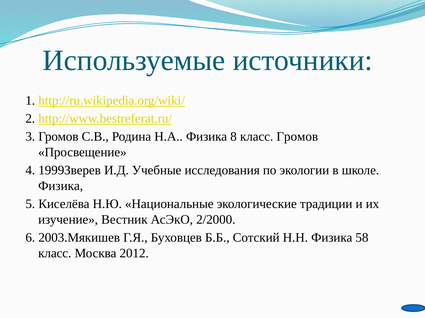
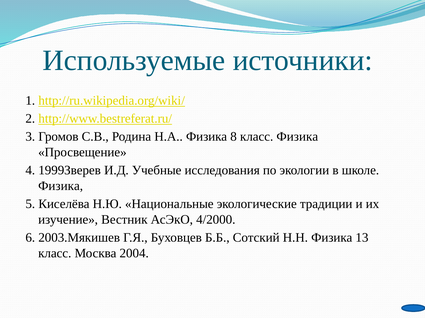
класс Громов: Громов -> Физика
2/2000: 2/2000 -> 4/2000
58: 58 -> 13
2012: 2012 -> 2004
